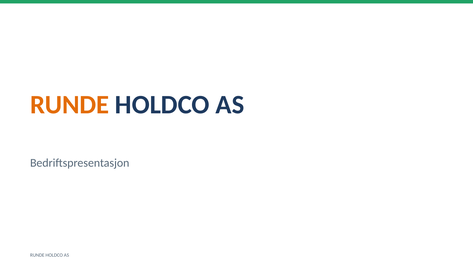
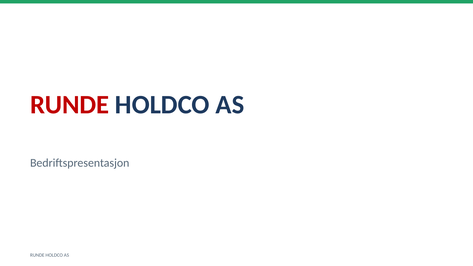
RUNDE at (70, 105) colour: orange -> red
